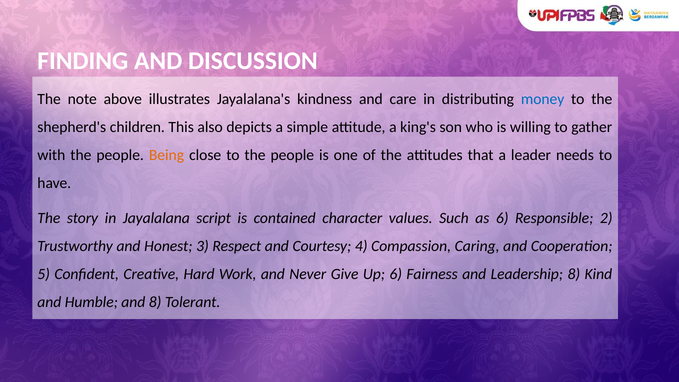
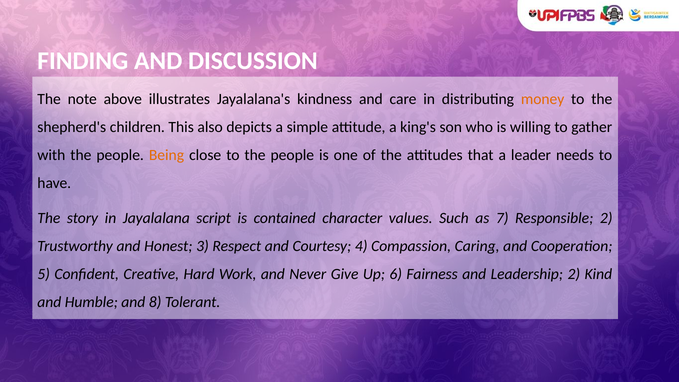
money colour: blue -> orange
as 6: 6 -> 7
Leadership 8: 8 -> 2
